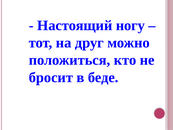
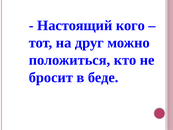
ногу: ногу -> кого
